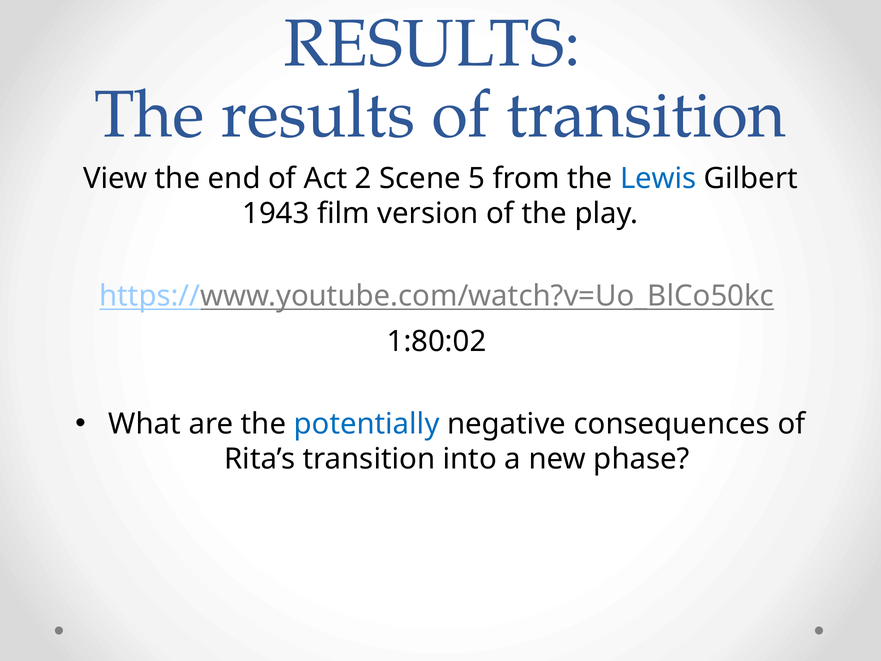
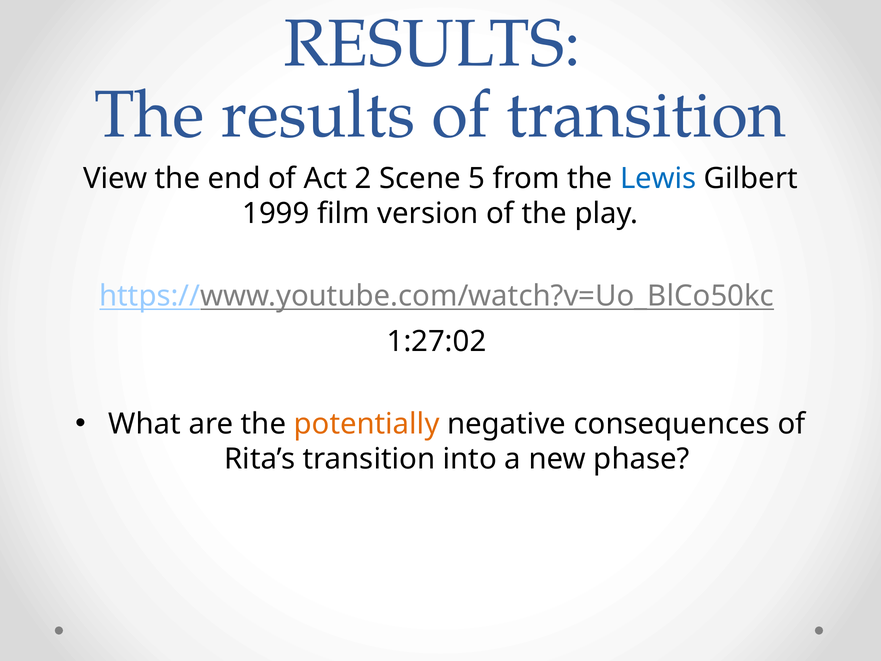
1943: 1943 -> 1999
1:80:02: 1:80:02 -> 1:27:02
potentially colour: blue -> orange
